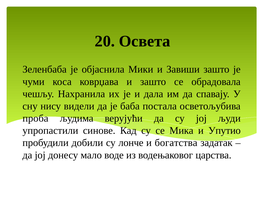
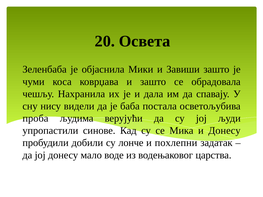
и Упутио: Упутио -> Донесу
богатства: богатства -> похлепни
